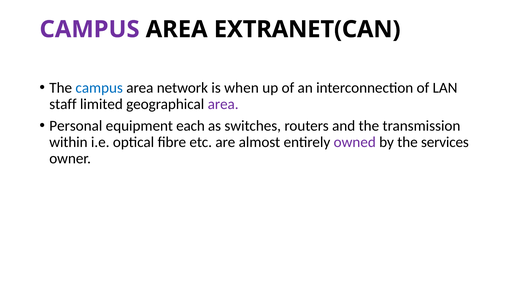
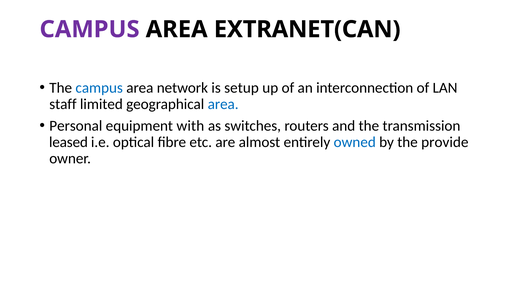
when: when -> setup
area at (223, 104) colour: purple -> blue
each: each -> with
within: within -> leased
owned colour: purple -> blue
services: services -> provide
